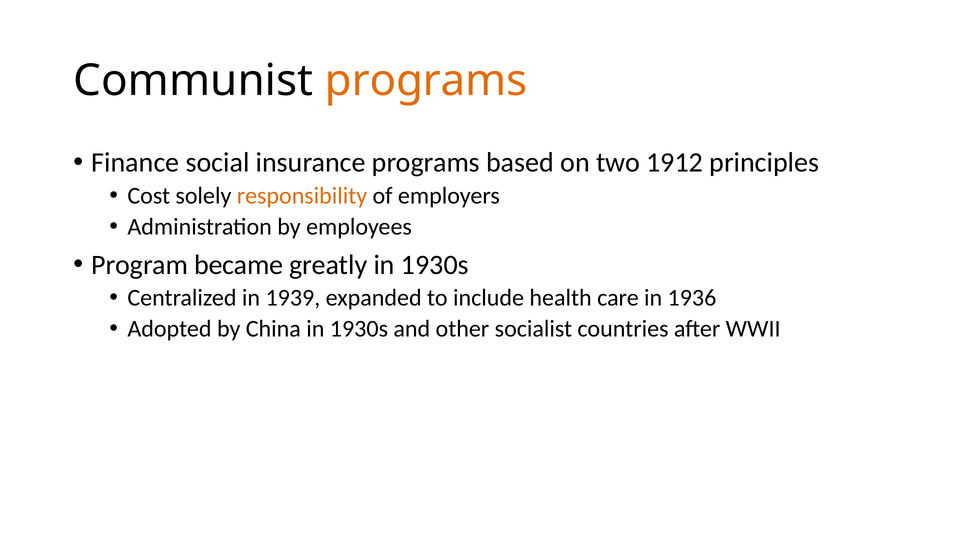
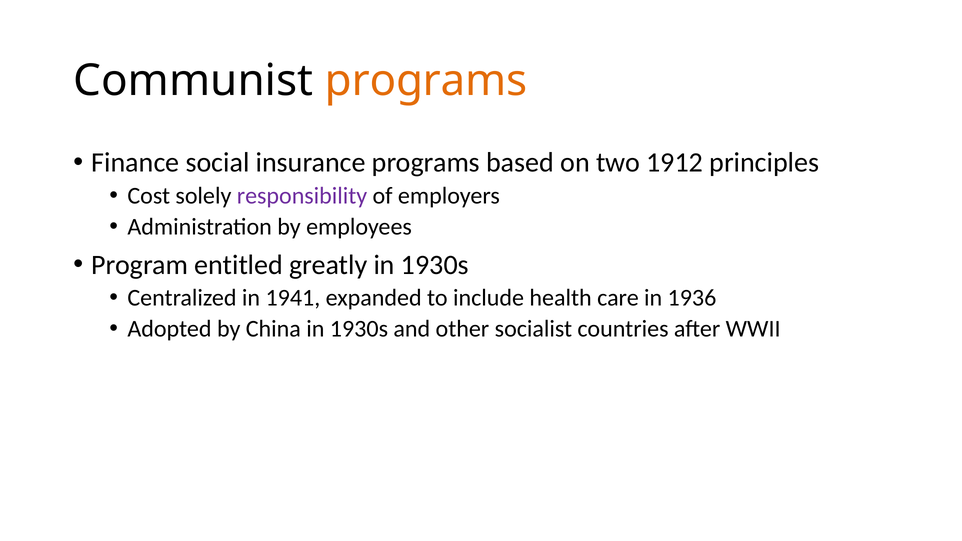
responsibility colour: orange -> purple
became: became -> entitled
1939: 1939 -> 1941
